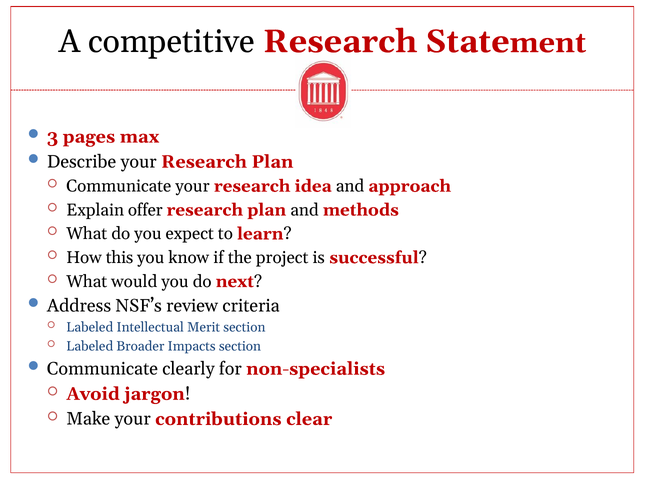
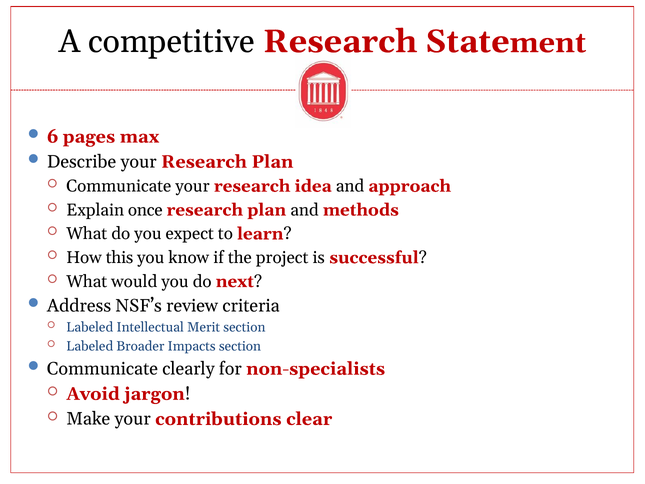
3: 3 -> 6
offer: offer -> once
